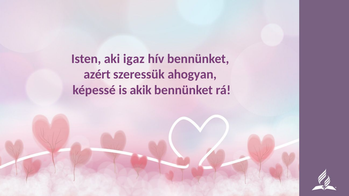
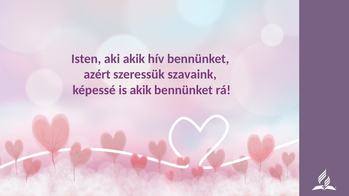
aki igaz: igaz -> akik
ahogyan: ahogyan -> szavaink
